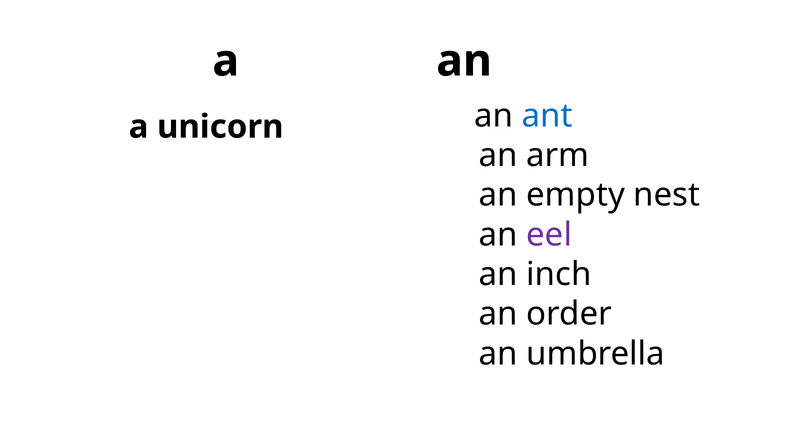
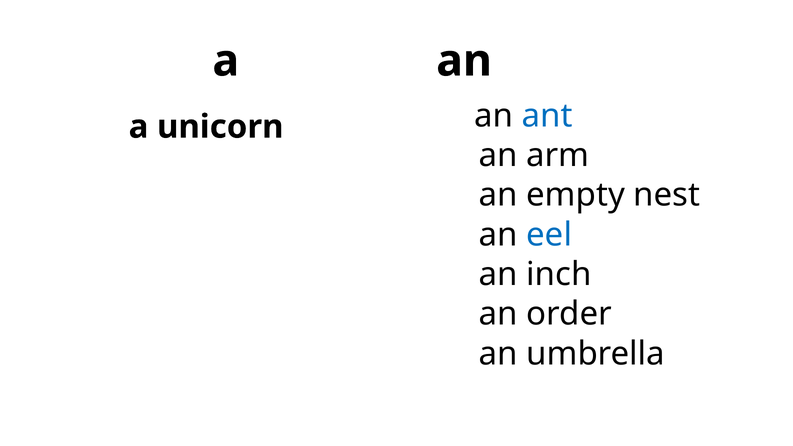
eel colour: purple -> blue
